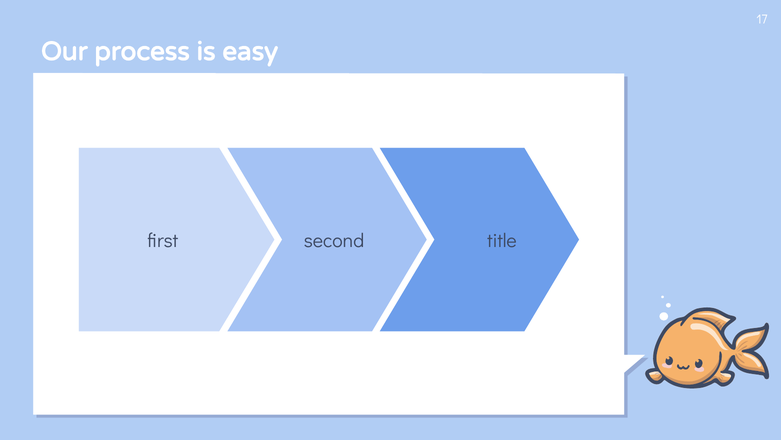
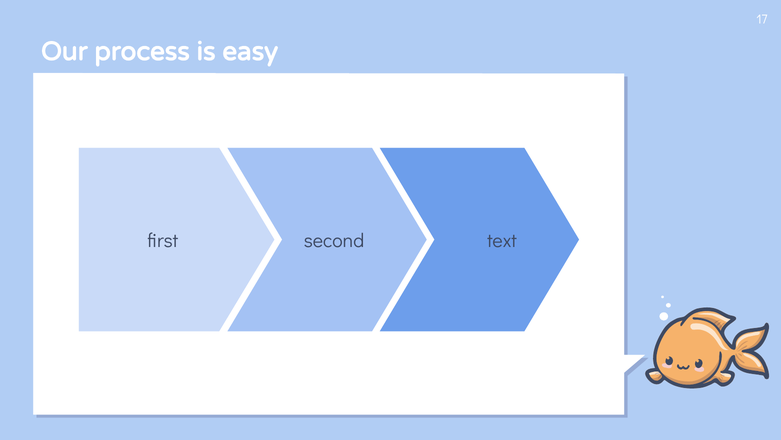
title: title -> text
